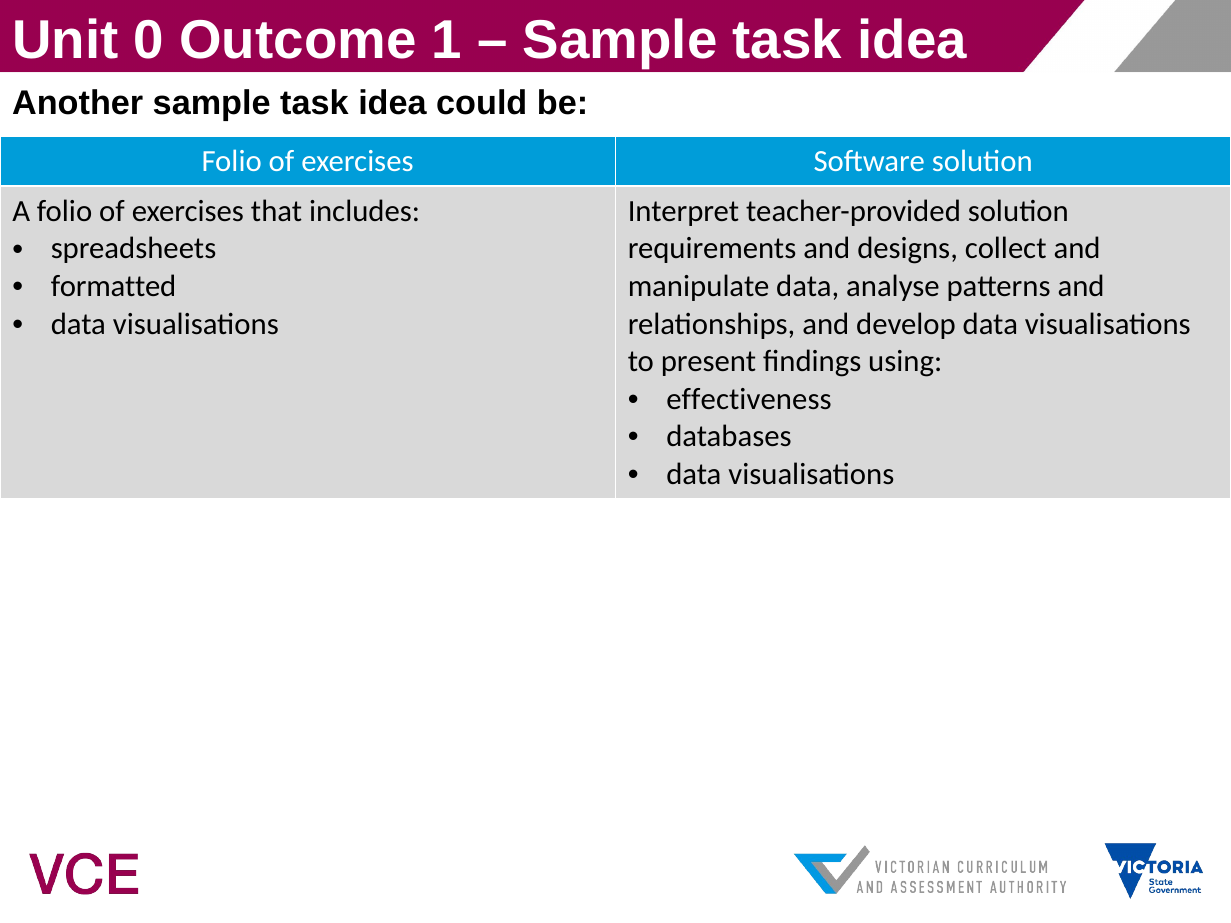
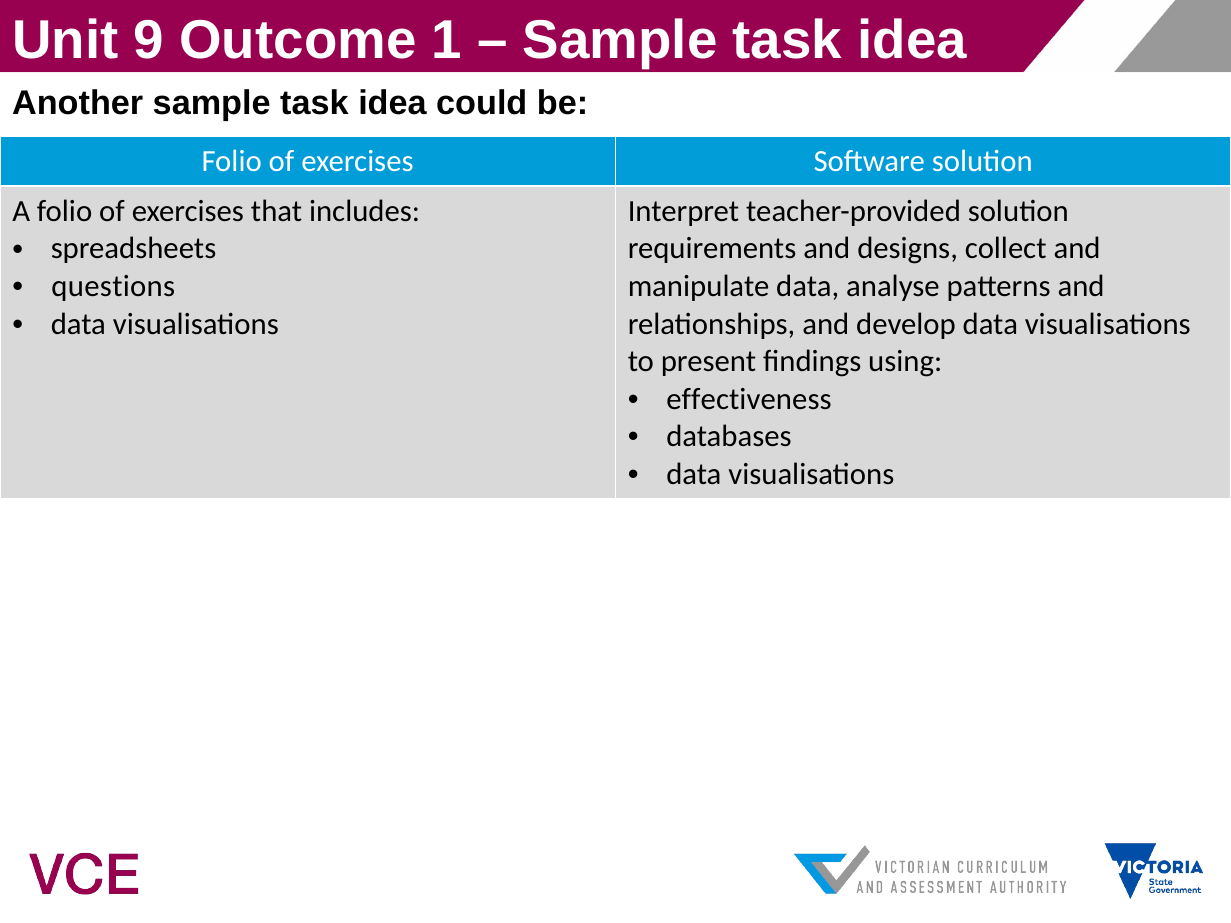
0: 0 -> 9
formatted: formatted -> questions
